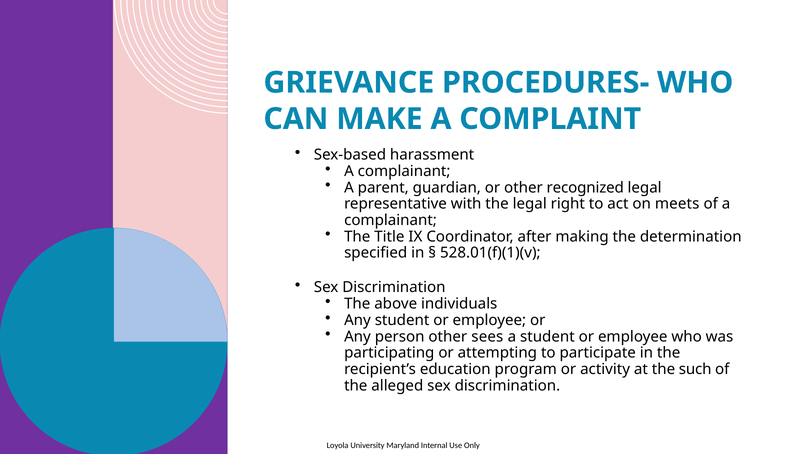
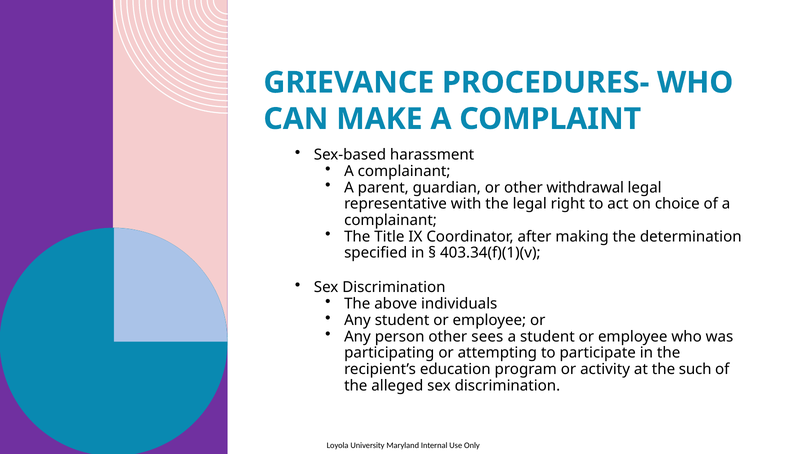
recognized: recognized -> withdrawal
meets: meets -> choice
528.01(f)(1)(v: 528.01(f)(1)(v -> 403.34(f)(1)(v
